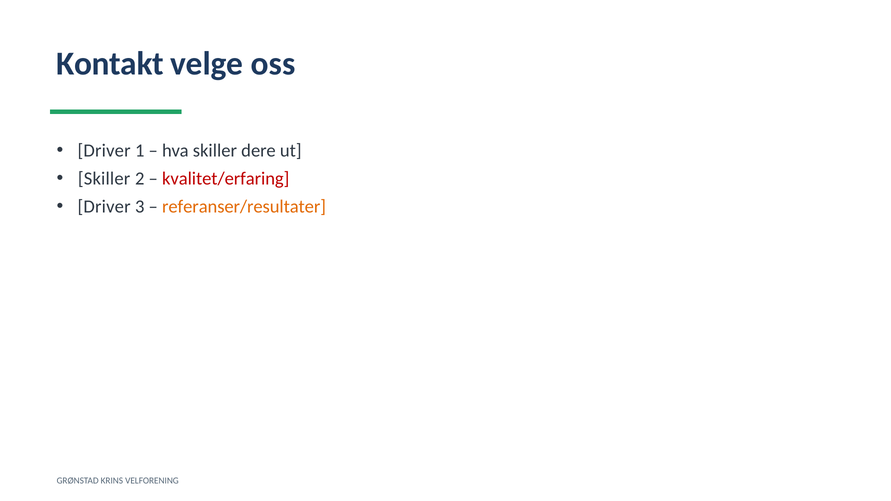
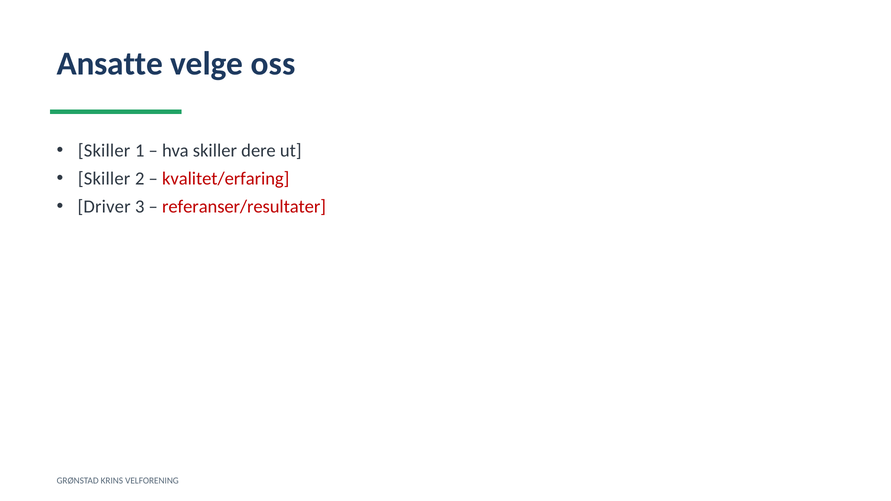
Kontakt: Kontakt -> Ansatte
Driver at (104, 151): Driver -> Skiller
referanser/resultater colour: orange -> red
